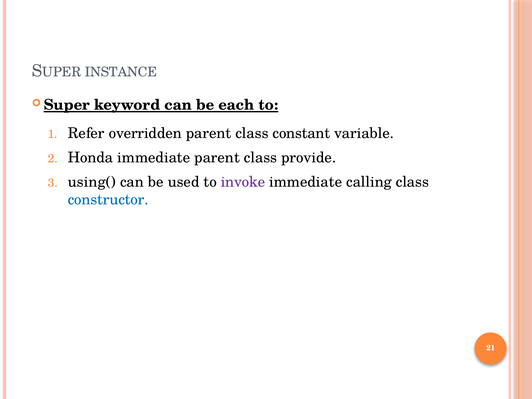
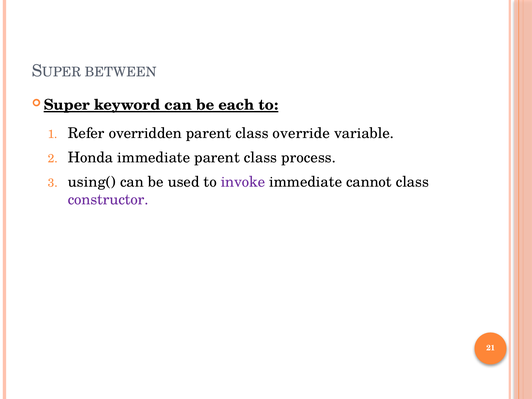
INSTANCE: INSTANCE -> BETWEEN
constant: constant -> override
provide: provide -> process
calling: calling -> cannot
constructor colour: blue -> purple
